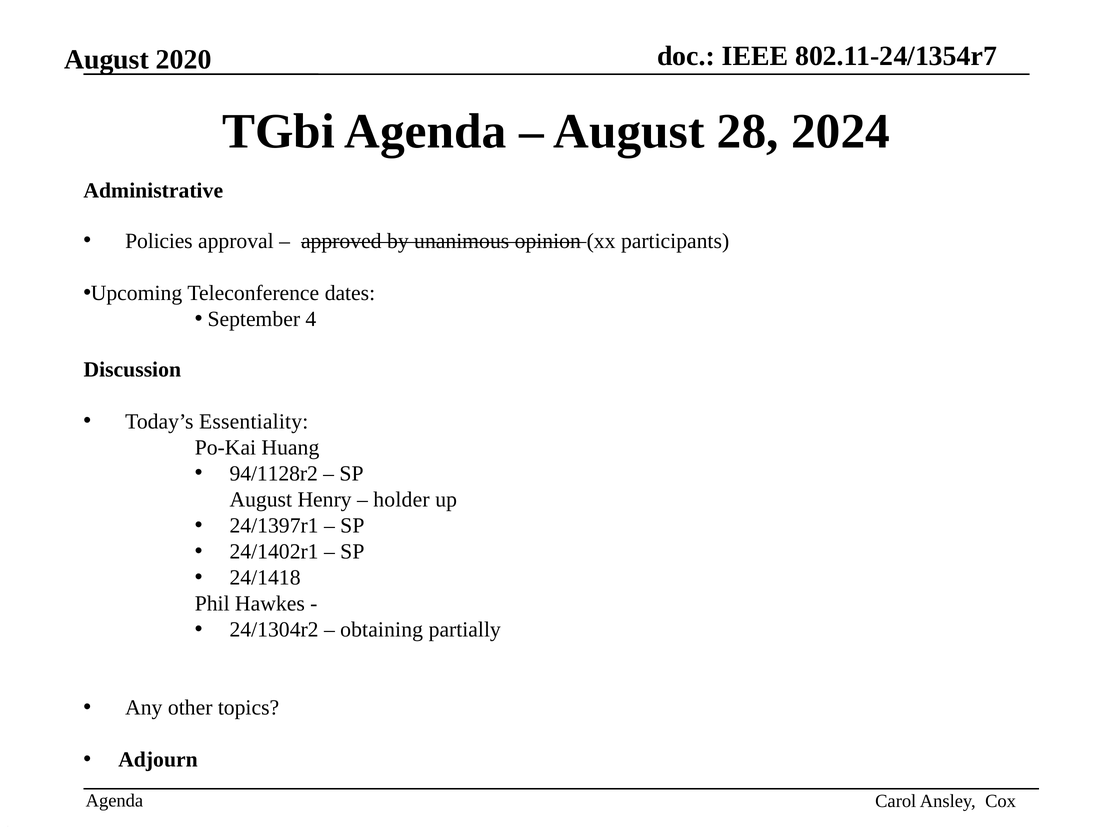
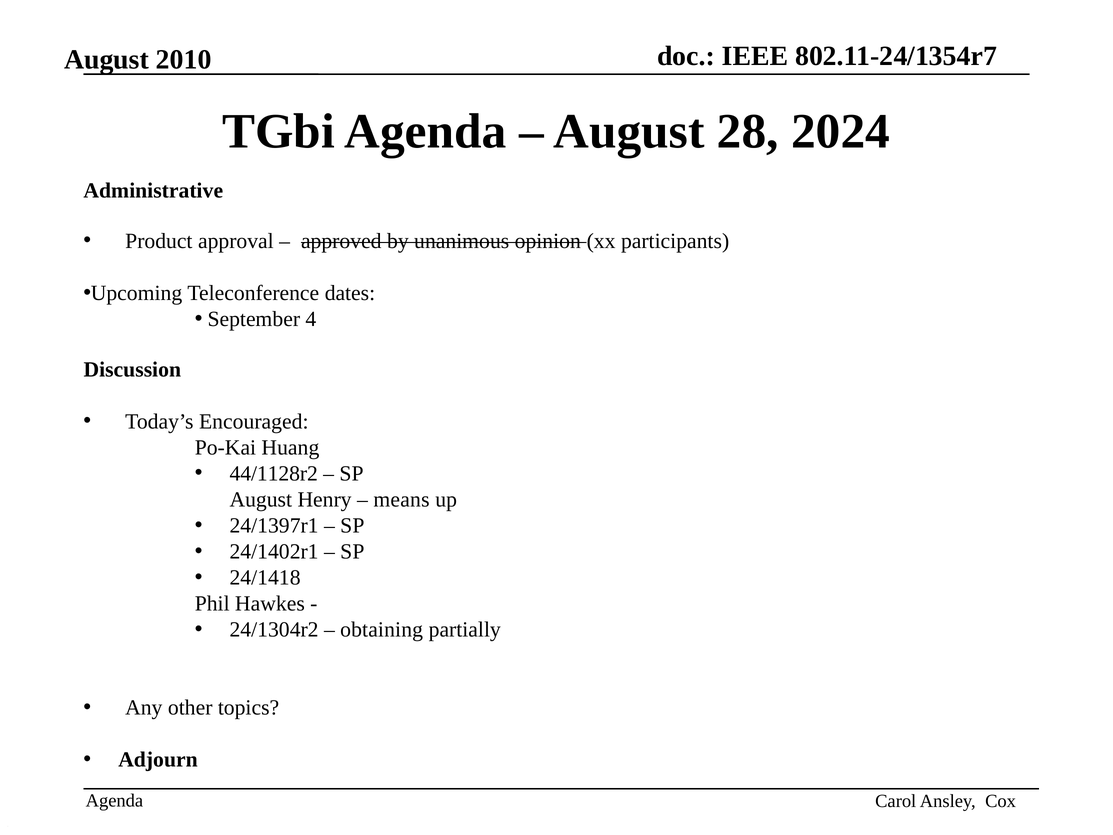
2020: 2020 -> 2010
Policies: Policies -> Product
Essentiality: Essentiality -> Encouraged
94/1128r2: 94/1128r2 -> 44/1128r2
holder: holder -> means
